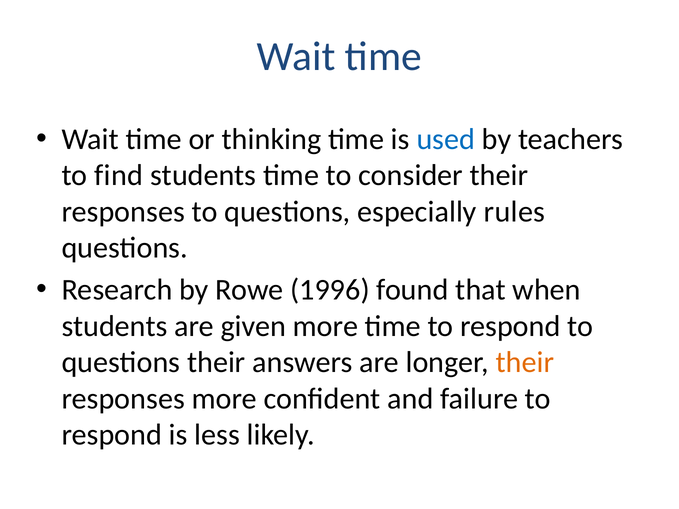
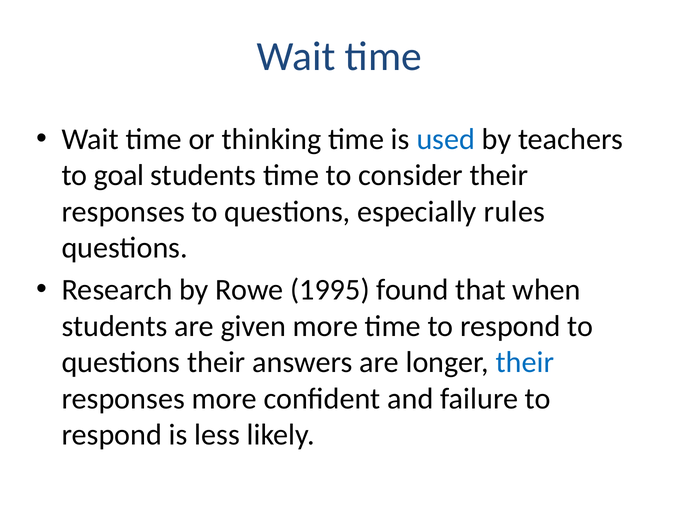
find: find -> goal
1996: 1996 -> 1995
their at (525, 363) colour: orange -> blue
